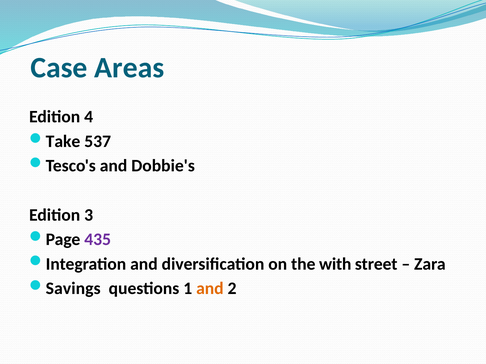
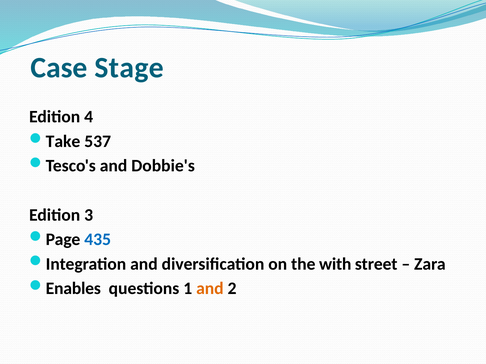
Areas: Areas -> Stage
435 colour: purple -> blue
Savings: Savings -> Enables
